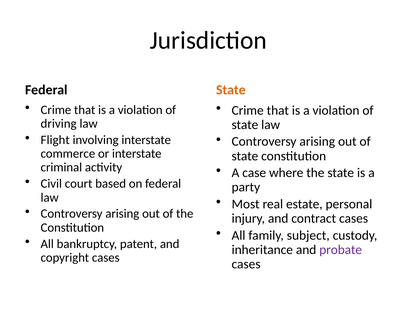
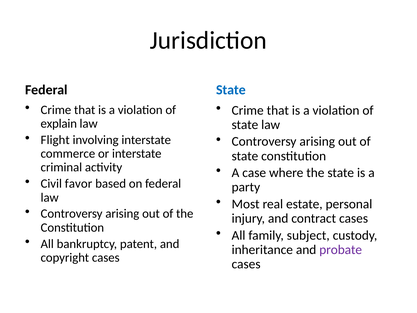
State at (231, 90) colour: orange -> blue
driving: driving -> explain
court: court -> favor
